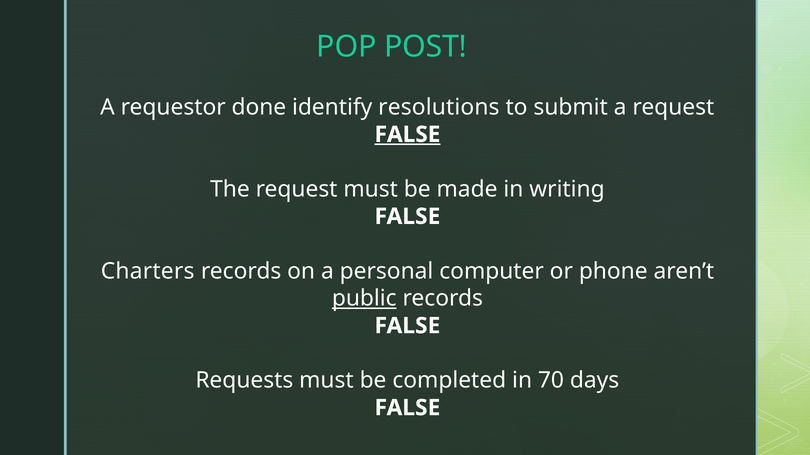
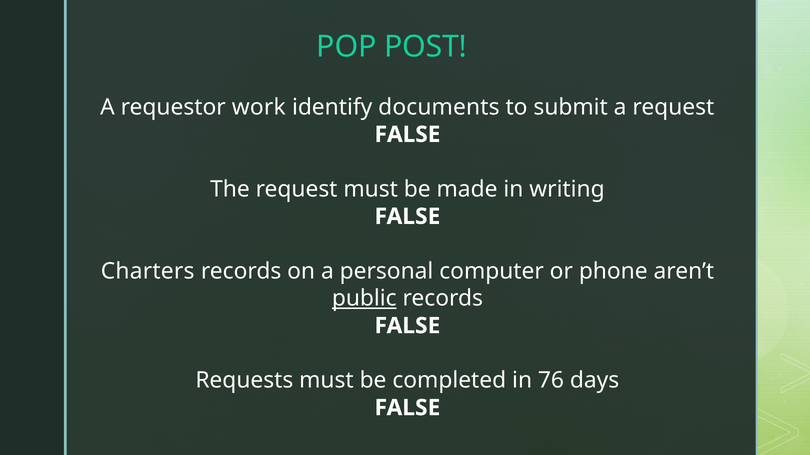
done: done -> work
resolutions: resolutions -> documents
FALSE at (407, 135) underline: present -> none
70: 70 -> 76
